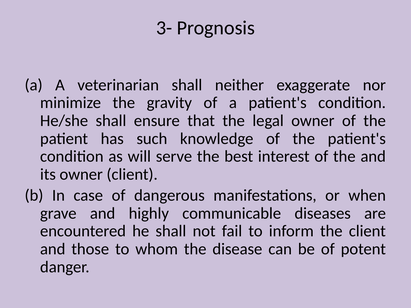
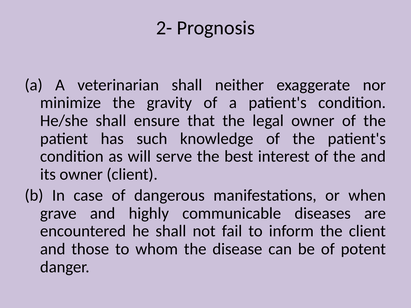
3-: 3- -> 2-
